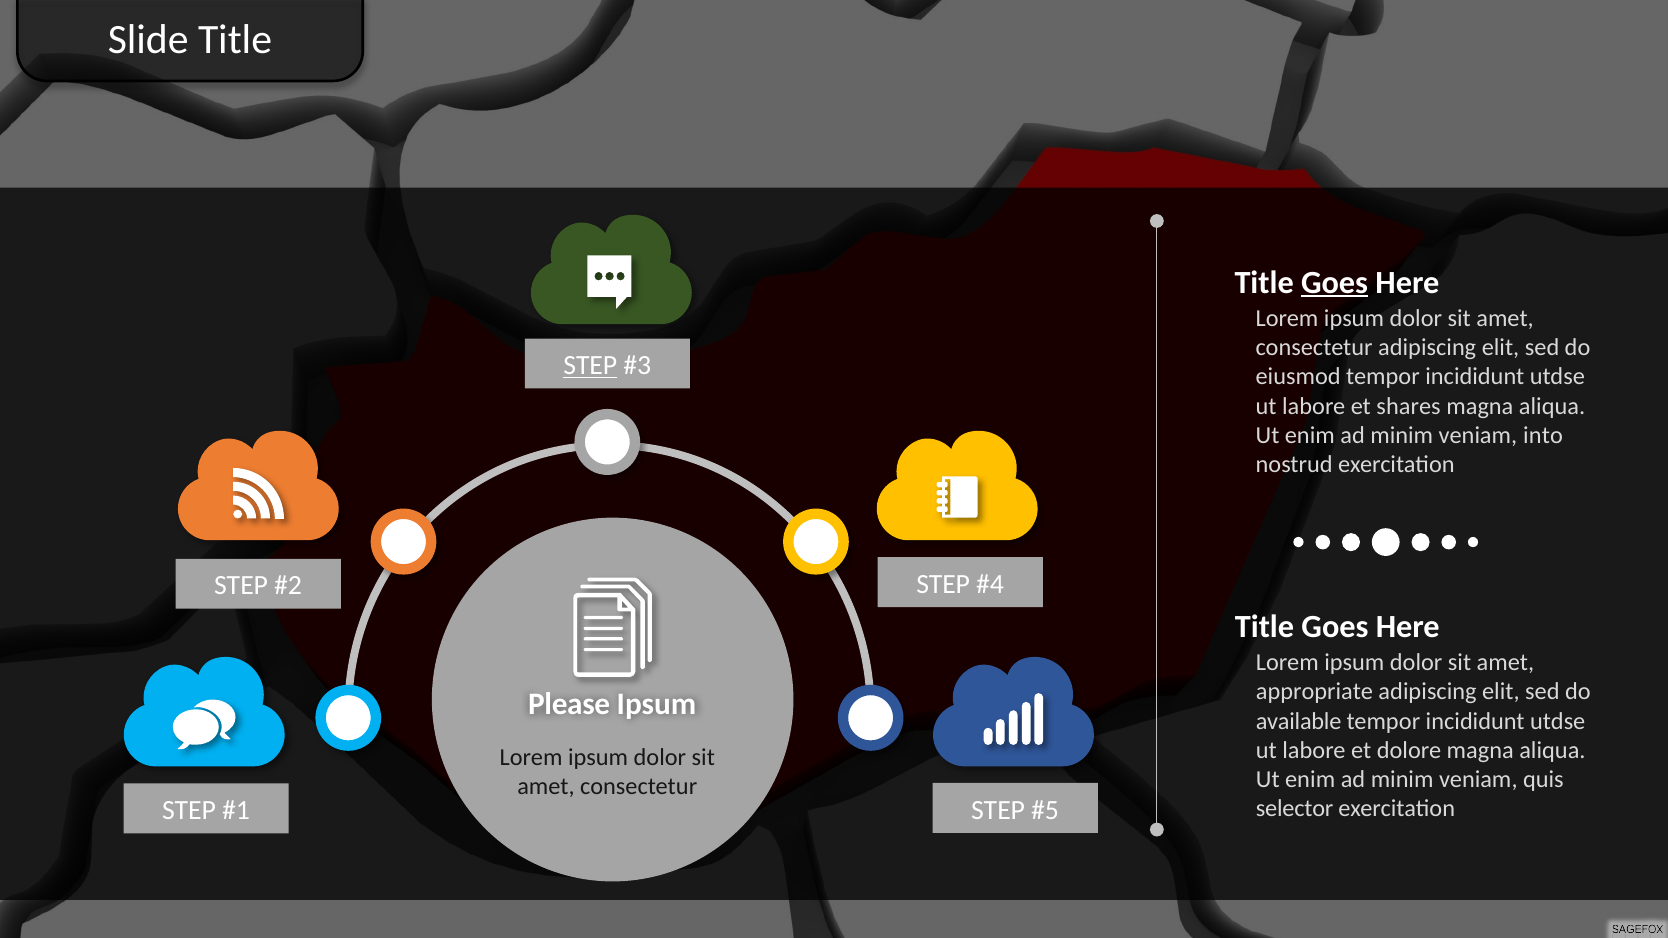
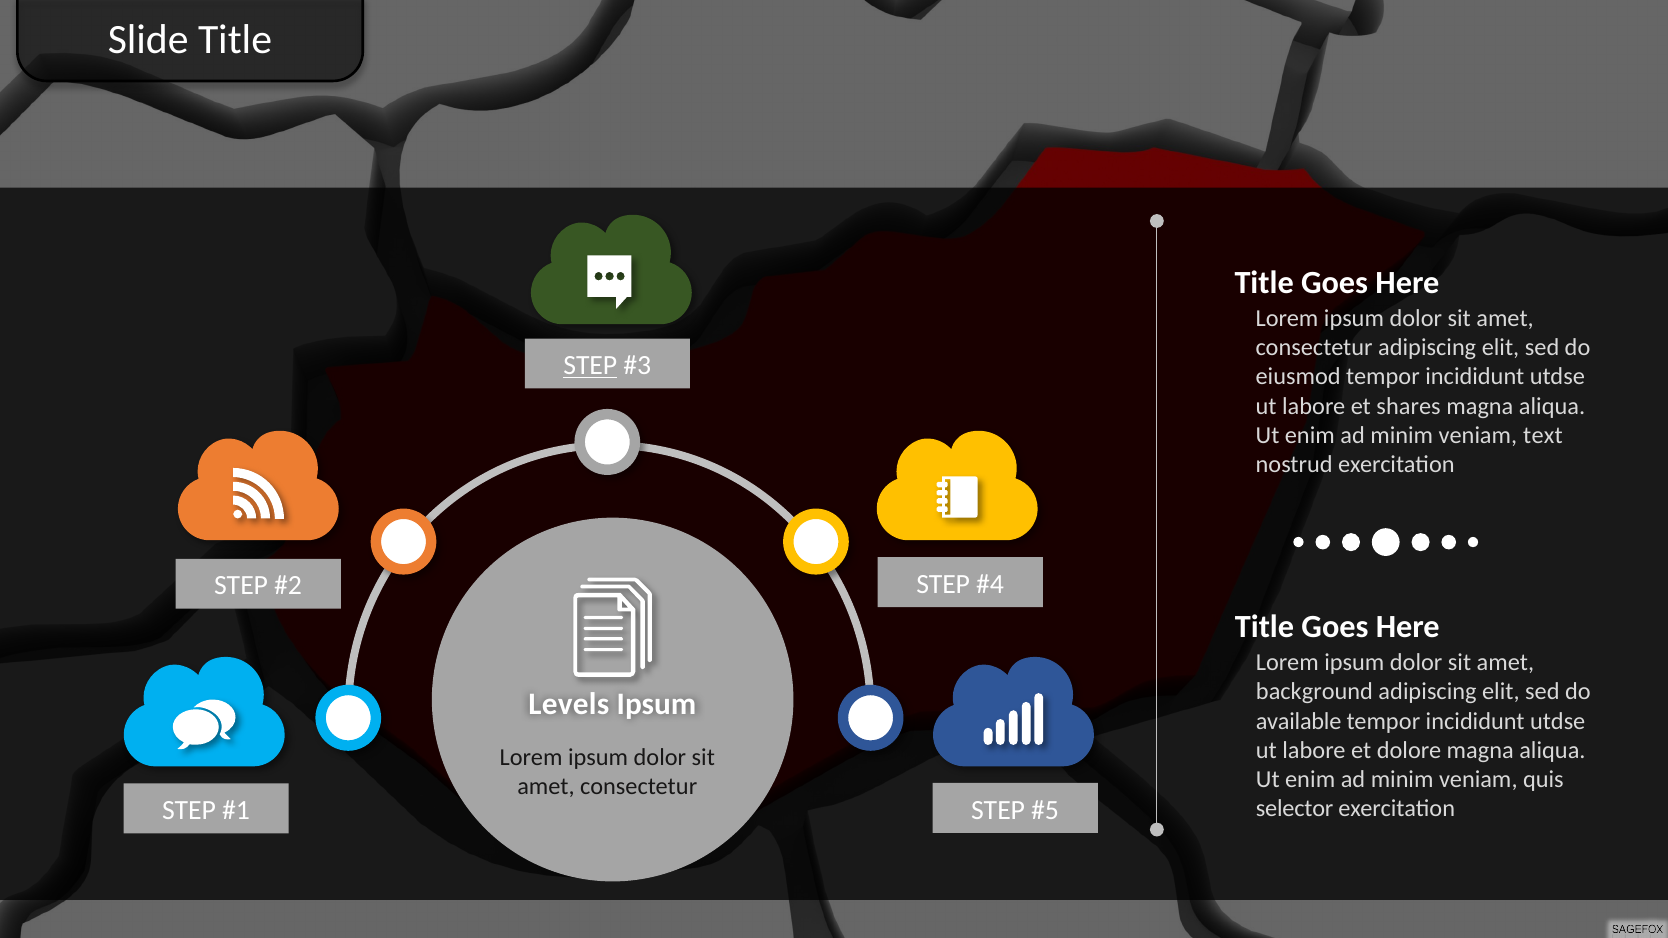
Goes at (1335, 283) underline: present -> none
into: into -> text
appropriate: appropriate -> background
Please: Please -> Levels
